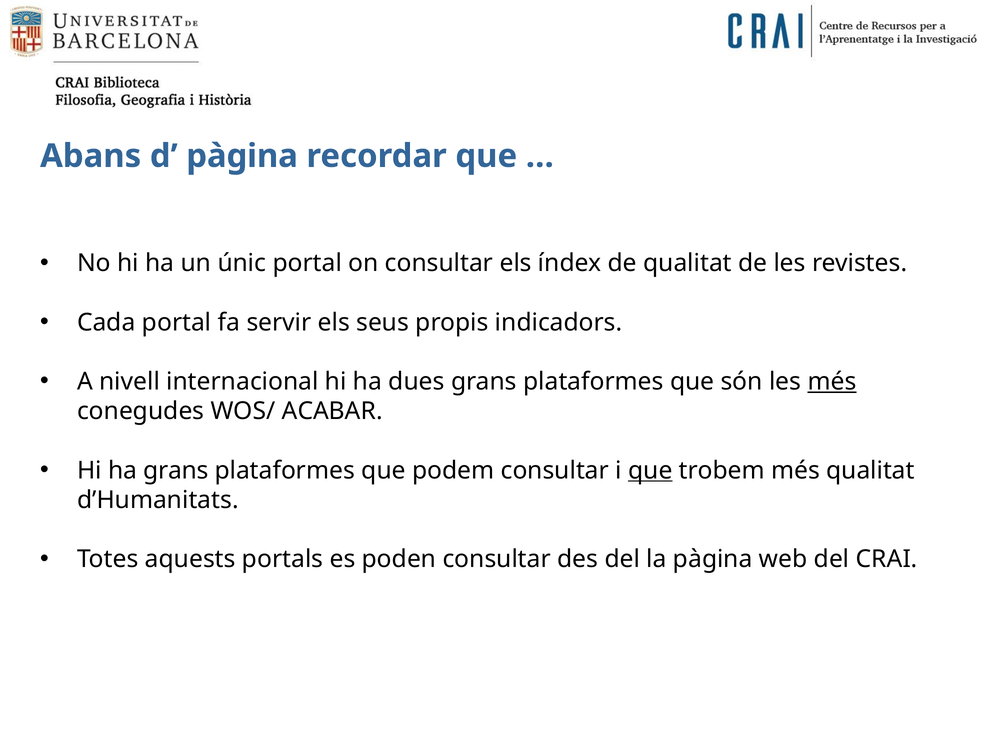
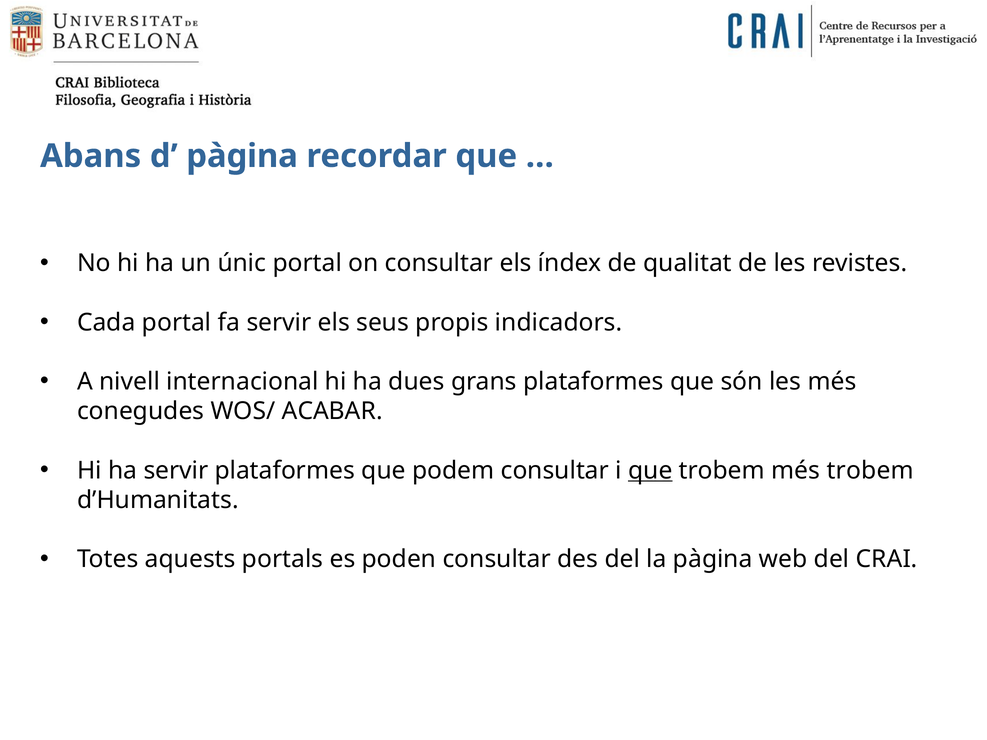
més at (832, 382) underline: present -> none
ha grans: grans -> servir
més qualitat: qualitat -> trobem
